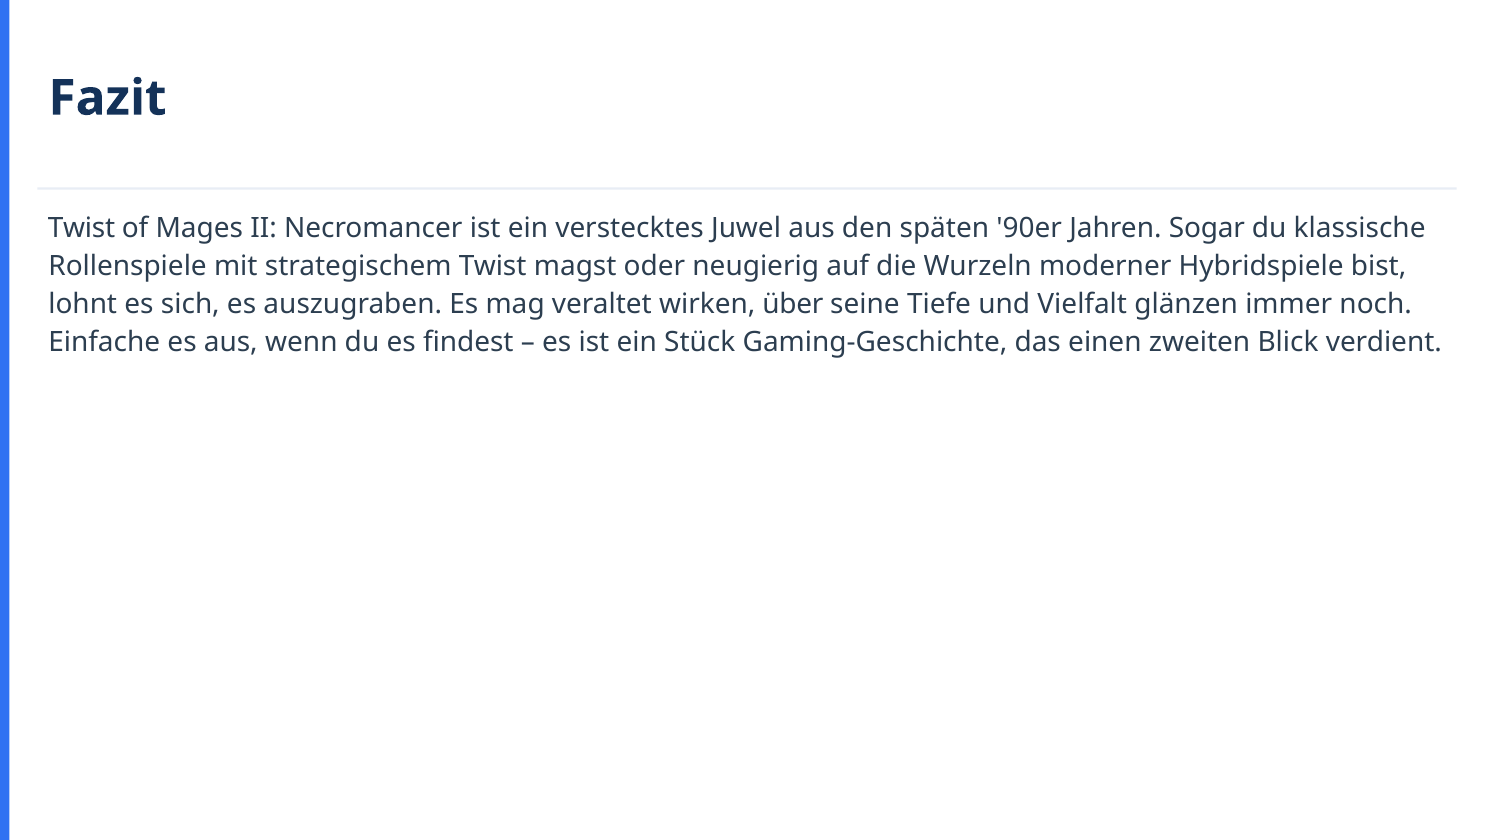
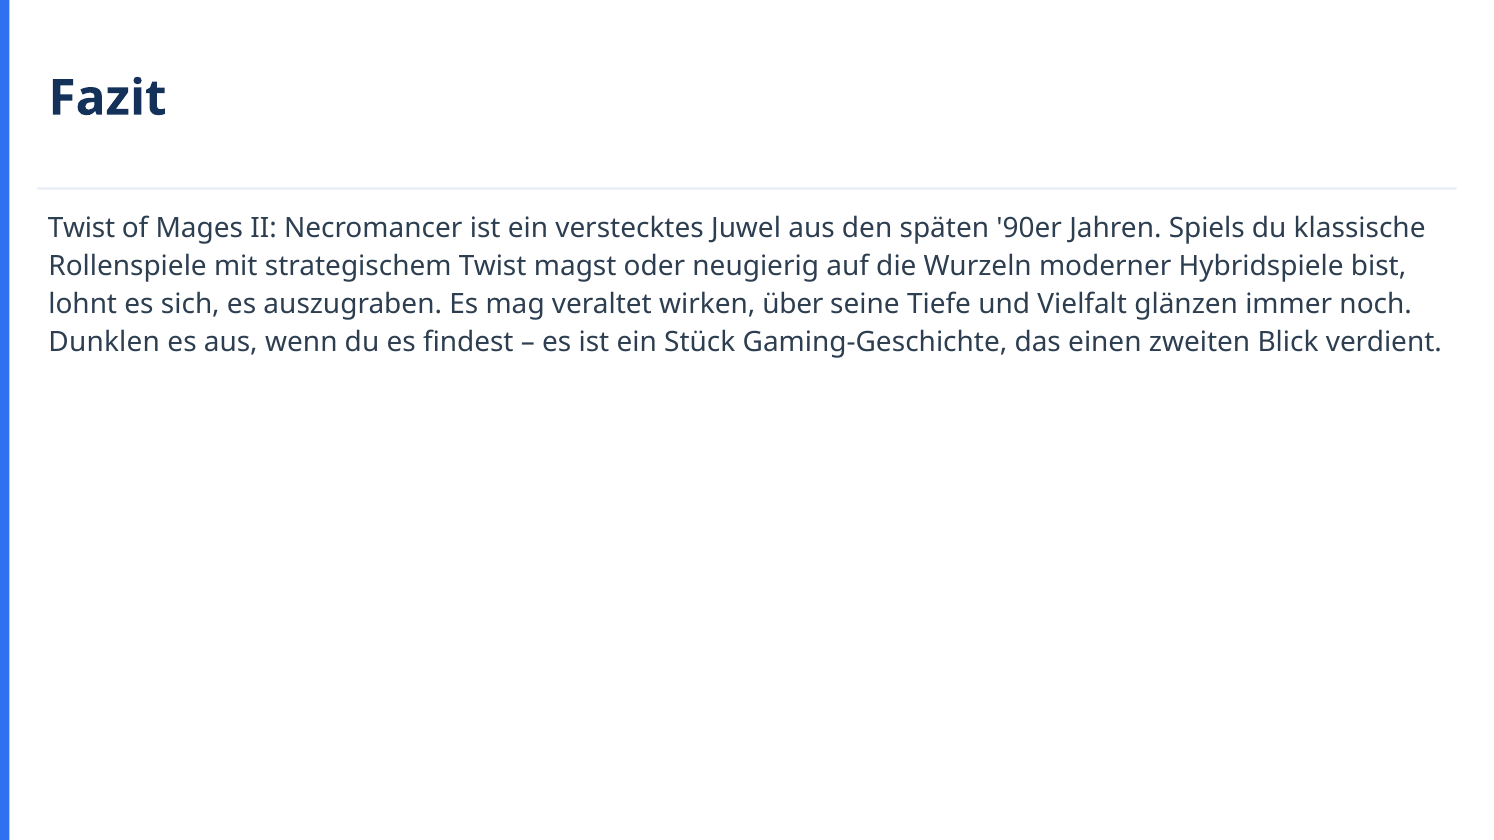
Sogar: Sogar -> Spiels
Einfache: Einfache -> Dunklen
